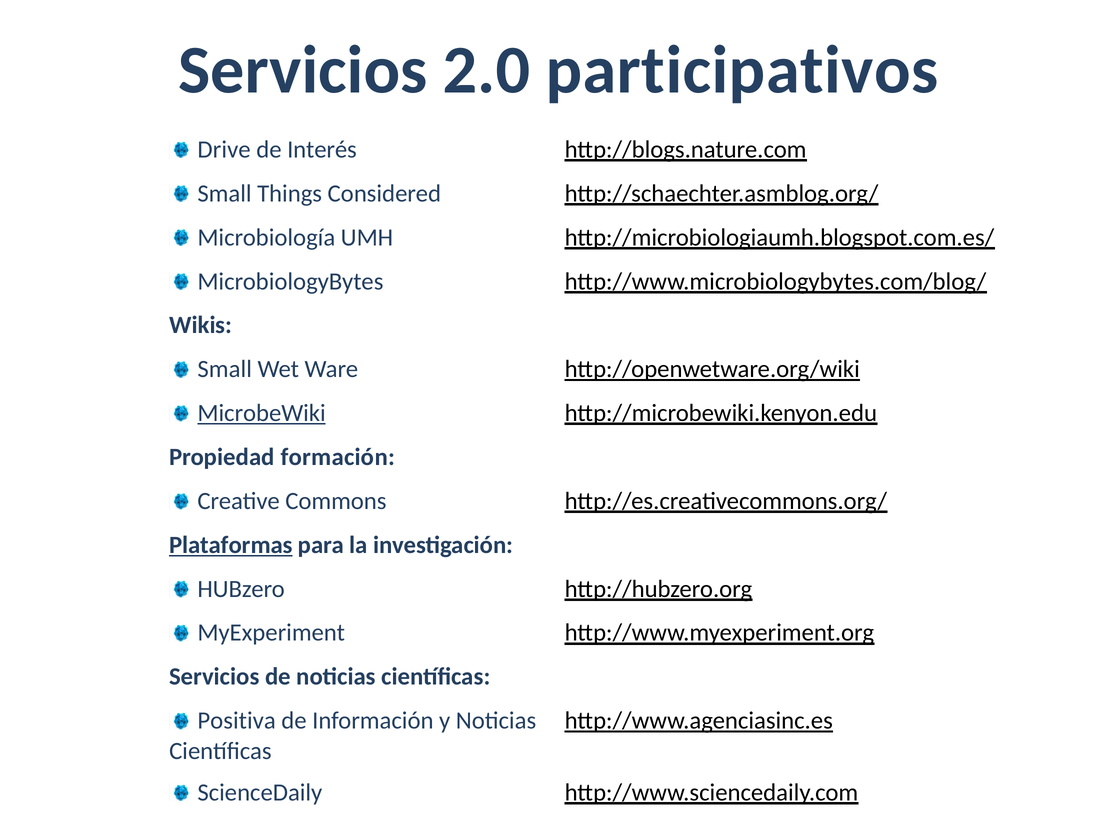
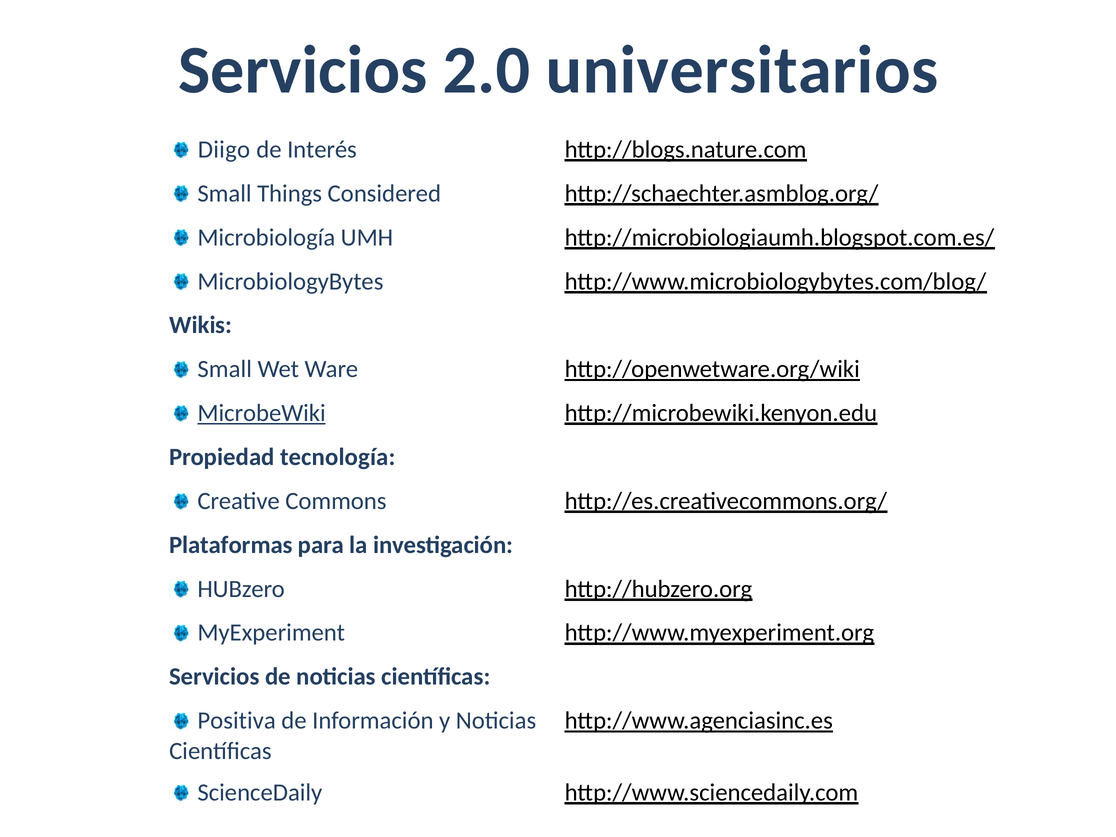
participativos: participativos -> universitarios
Drive: Drive -> Diigo
formación: formación -> tecnología
Plataformas underline: present -> none
